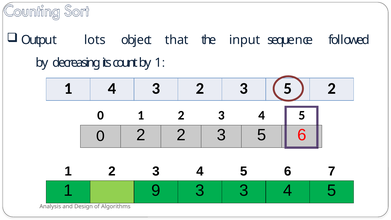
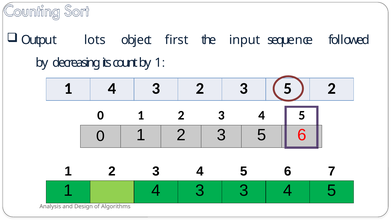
that: that -> first
2 at (141, 135): 2 -> 1
9 at (156, 190): 9 -> 4
